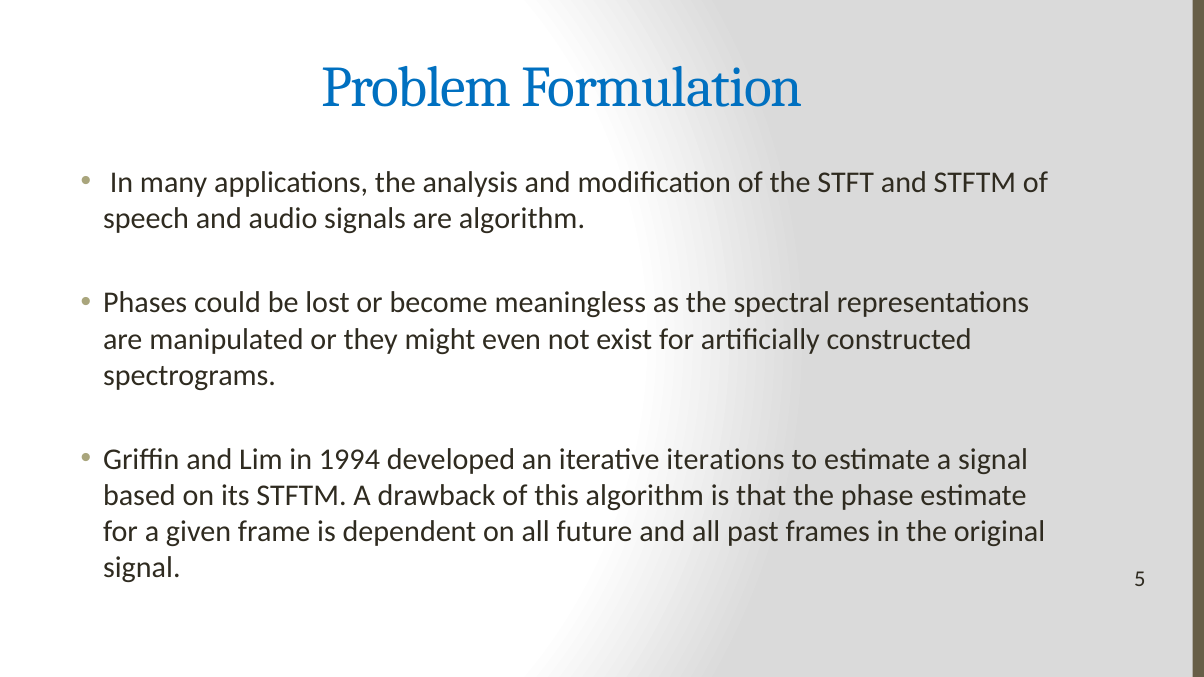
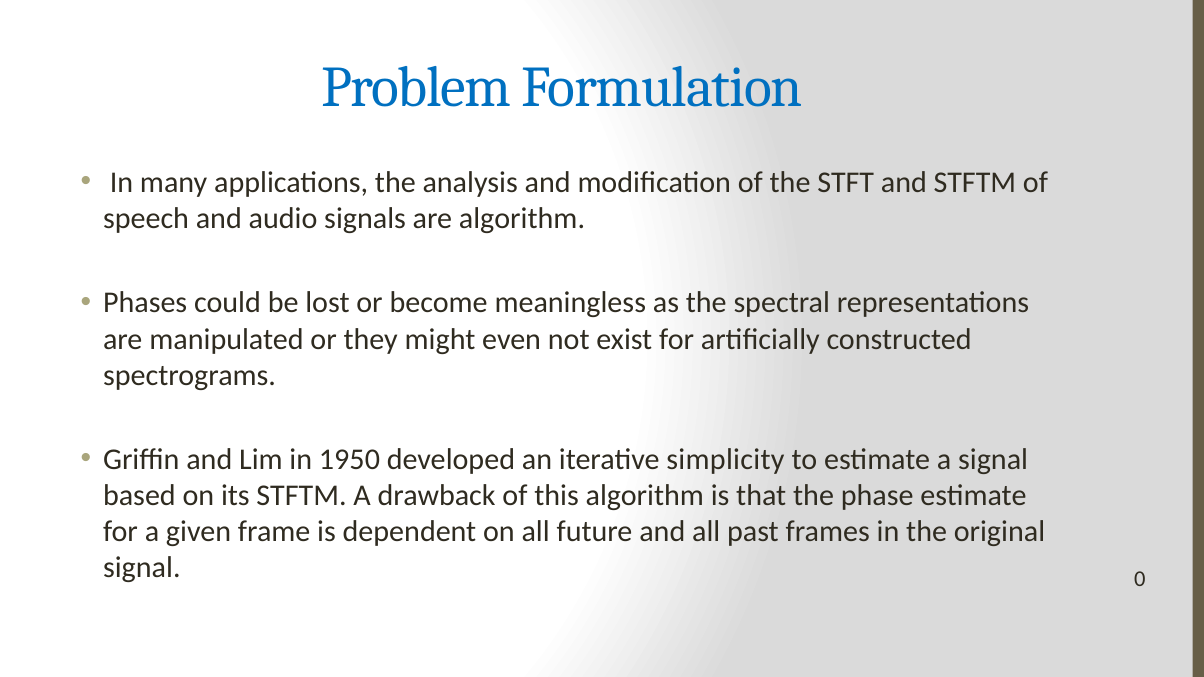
1994: 1994 -> 1950
iterations: iterations -> simplicity
5: 5 -> 0
